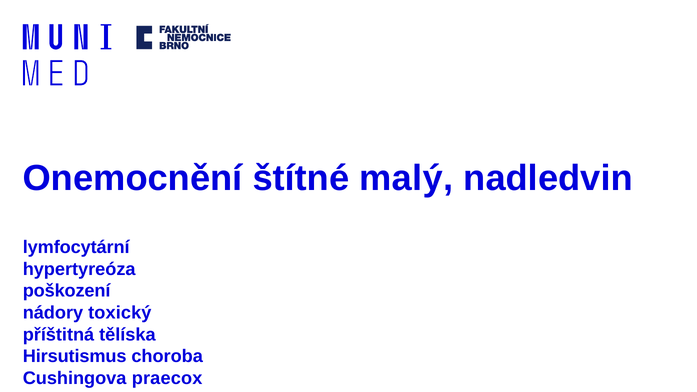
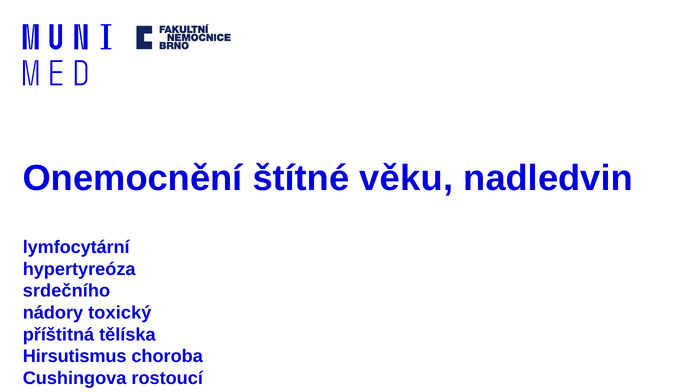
malý: malý -> věku
poškození: poškození -> srdečního
praecox: praecox -> rostoucí
